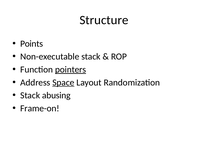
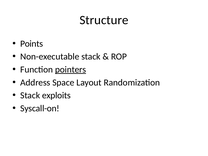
Space underline: present -> none
abusing: abusing -> exploits
Frame-on: Frame-on -> Syscall-on
